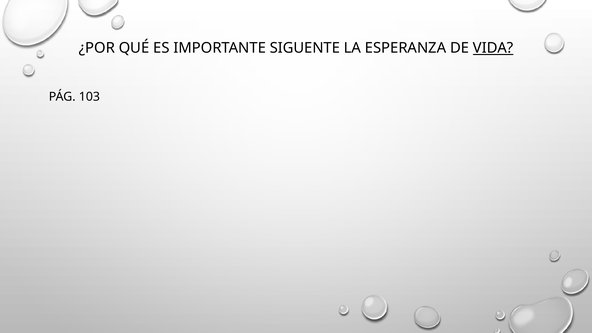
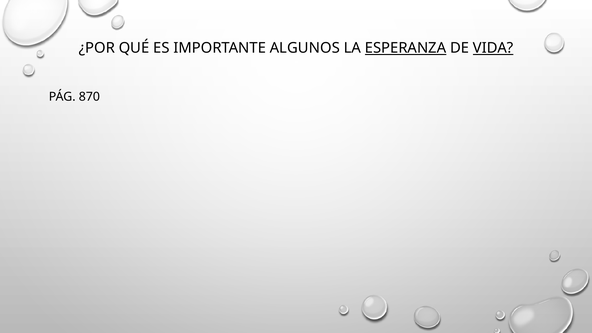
SIGUENTE: SIGUENTE -> ALGUNOS
ESPERANZA underline: none -> present
103: 103 -> 870
